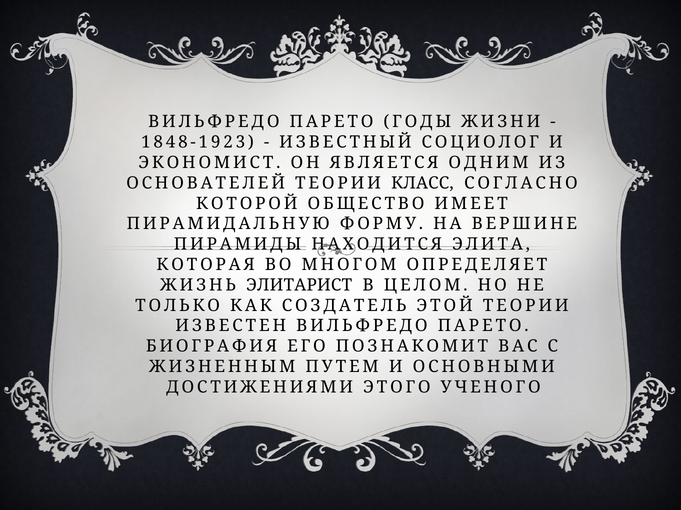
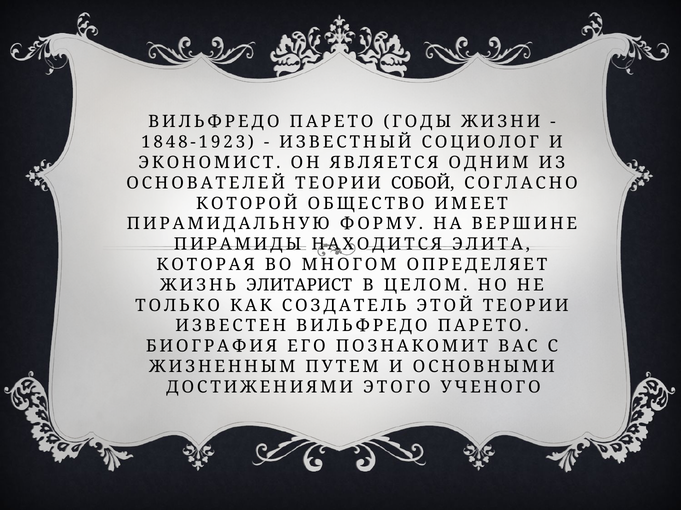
КЛАСС: КЛАСС -> СОБОЙ
